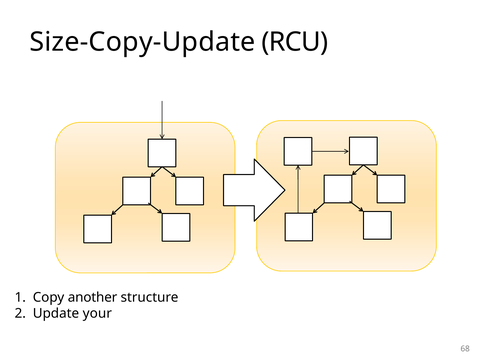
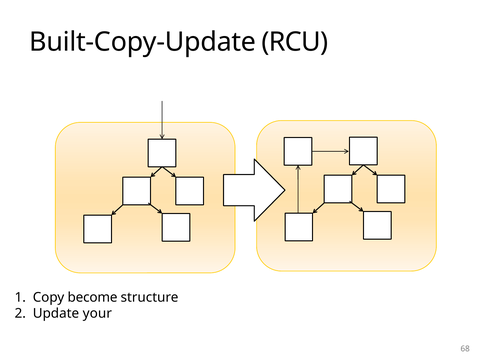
Size-Copy-Update: Size-Copy-Update -> Built-Copy-Update
another: another -> become
